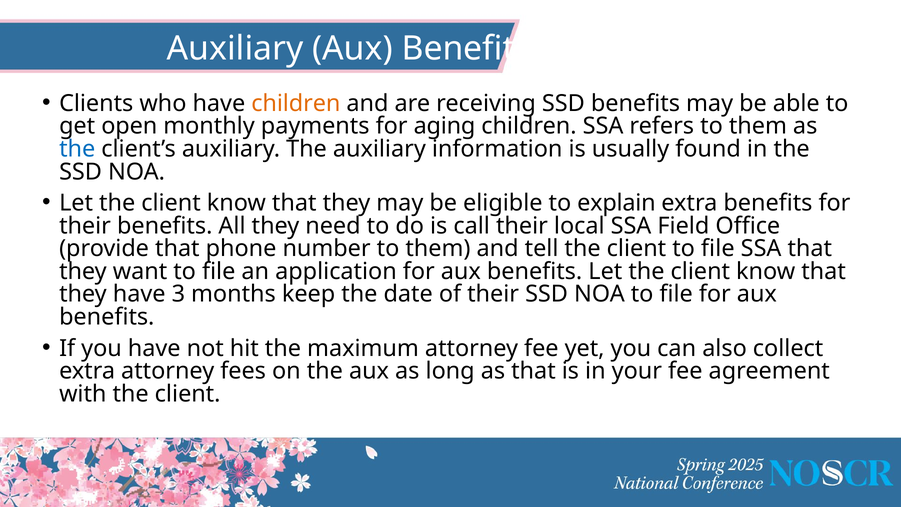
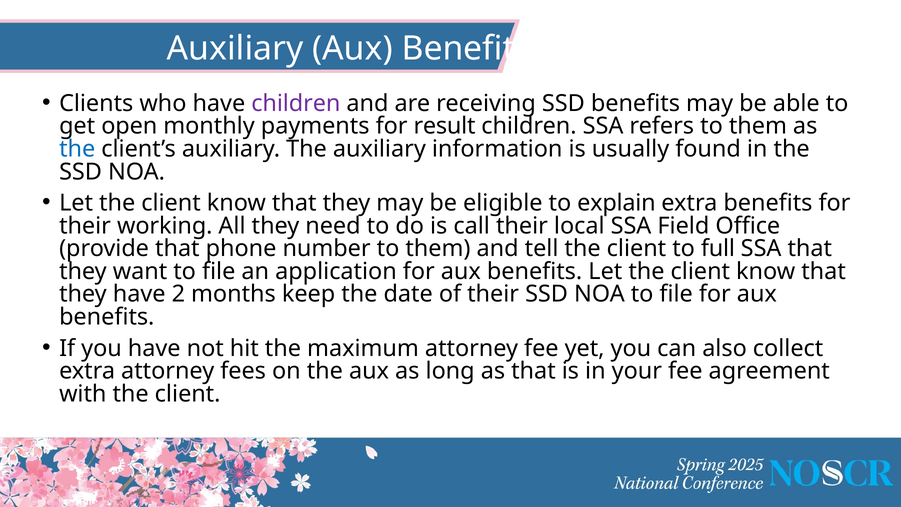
children at (296, 103) colour: orange -> purple
aging: aging -> result
their benefits: benefits -> working
client to file: file -> full
3: 3 -> 2
